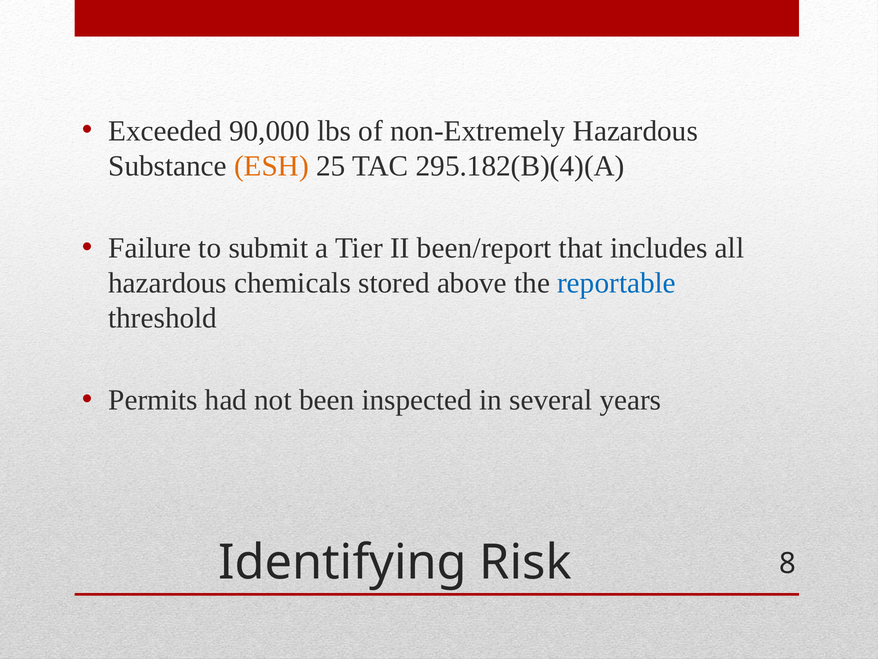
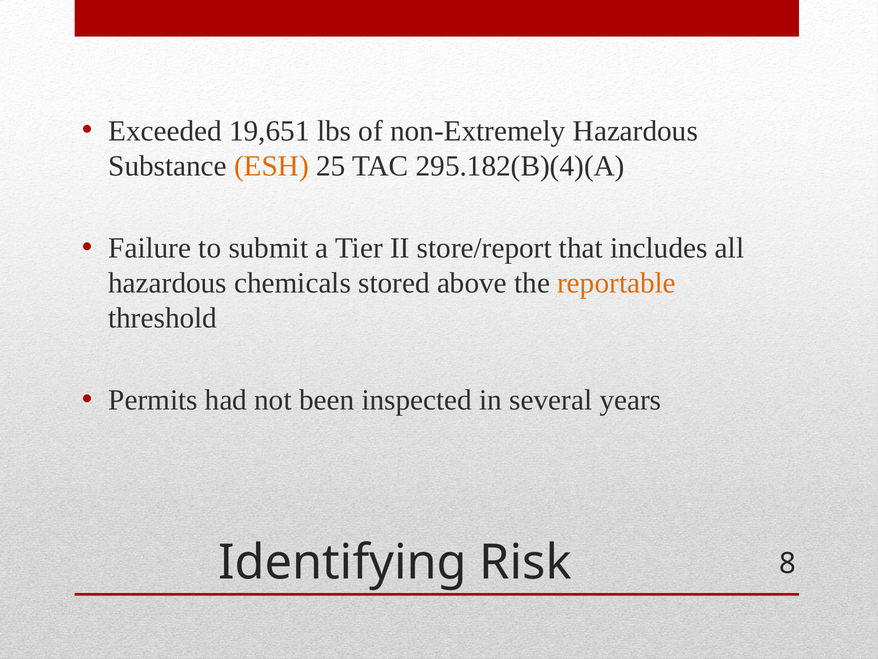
90,000: 90,000 -> 19,651
been/report: been/report -> store/report
reportable colour: blue -> orange
